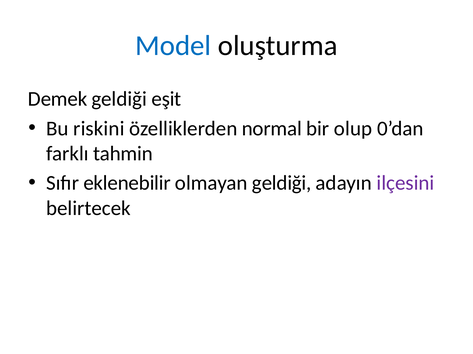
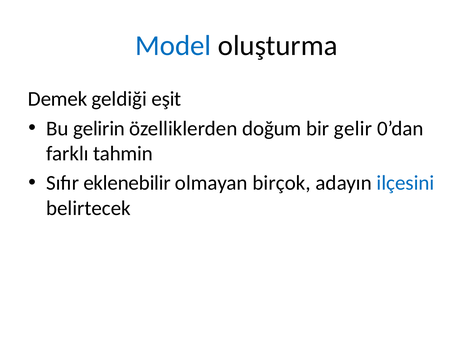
riskini: riskini -> gelirin
normal: normal -> doğum
olup: olup -> gelir
olmayan geldiği: geldiği -> birçok
ilçesini colour: purple -> blue
